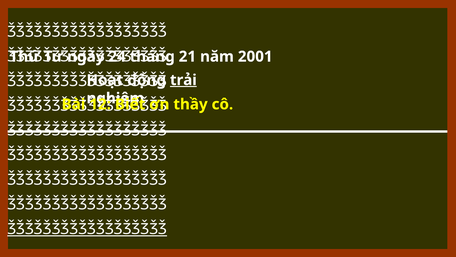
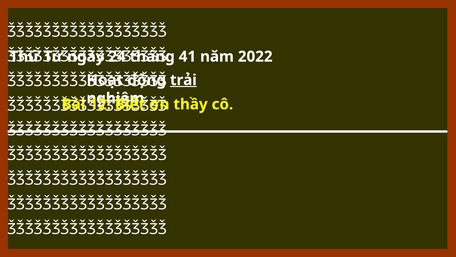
21: 21 -> 41
2001: 2001 -> 2022
ǮǮǮǮǮǮǮǮǮǮǮǮǮǮǮǮǮǮ at (87, 229) underline: present -> none
